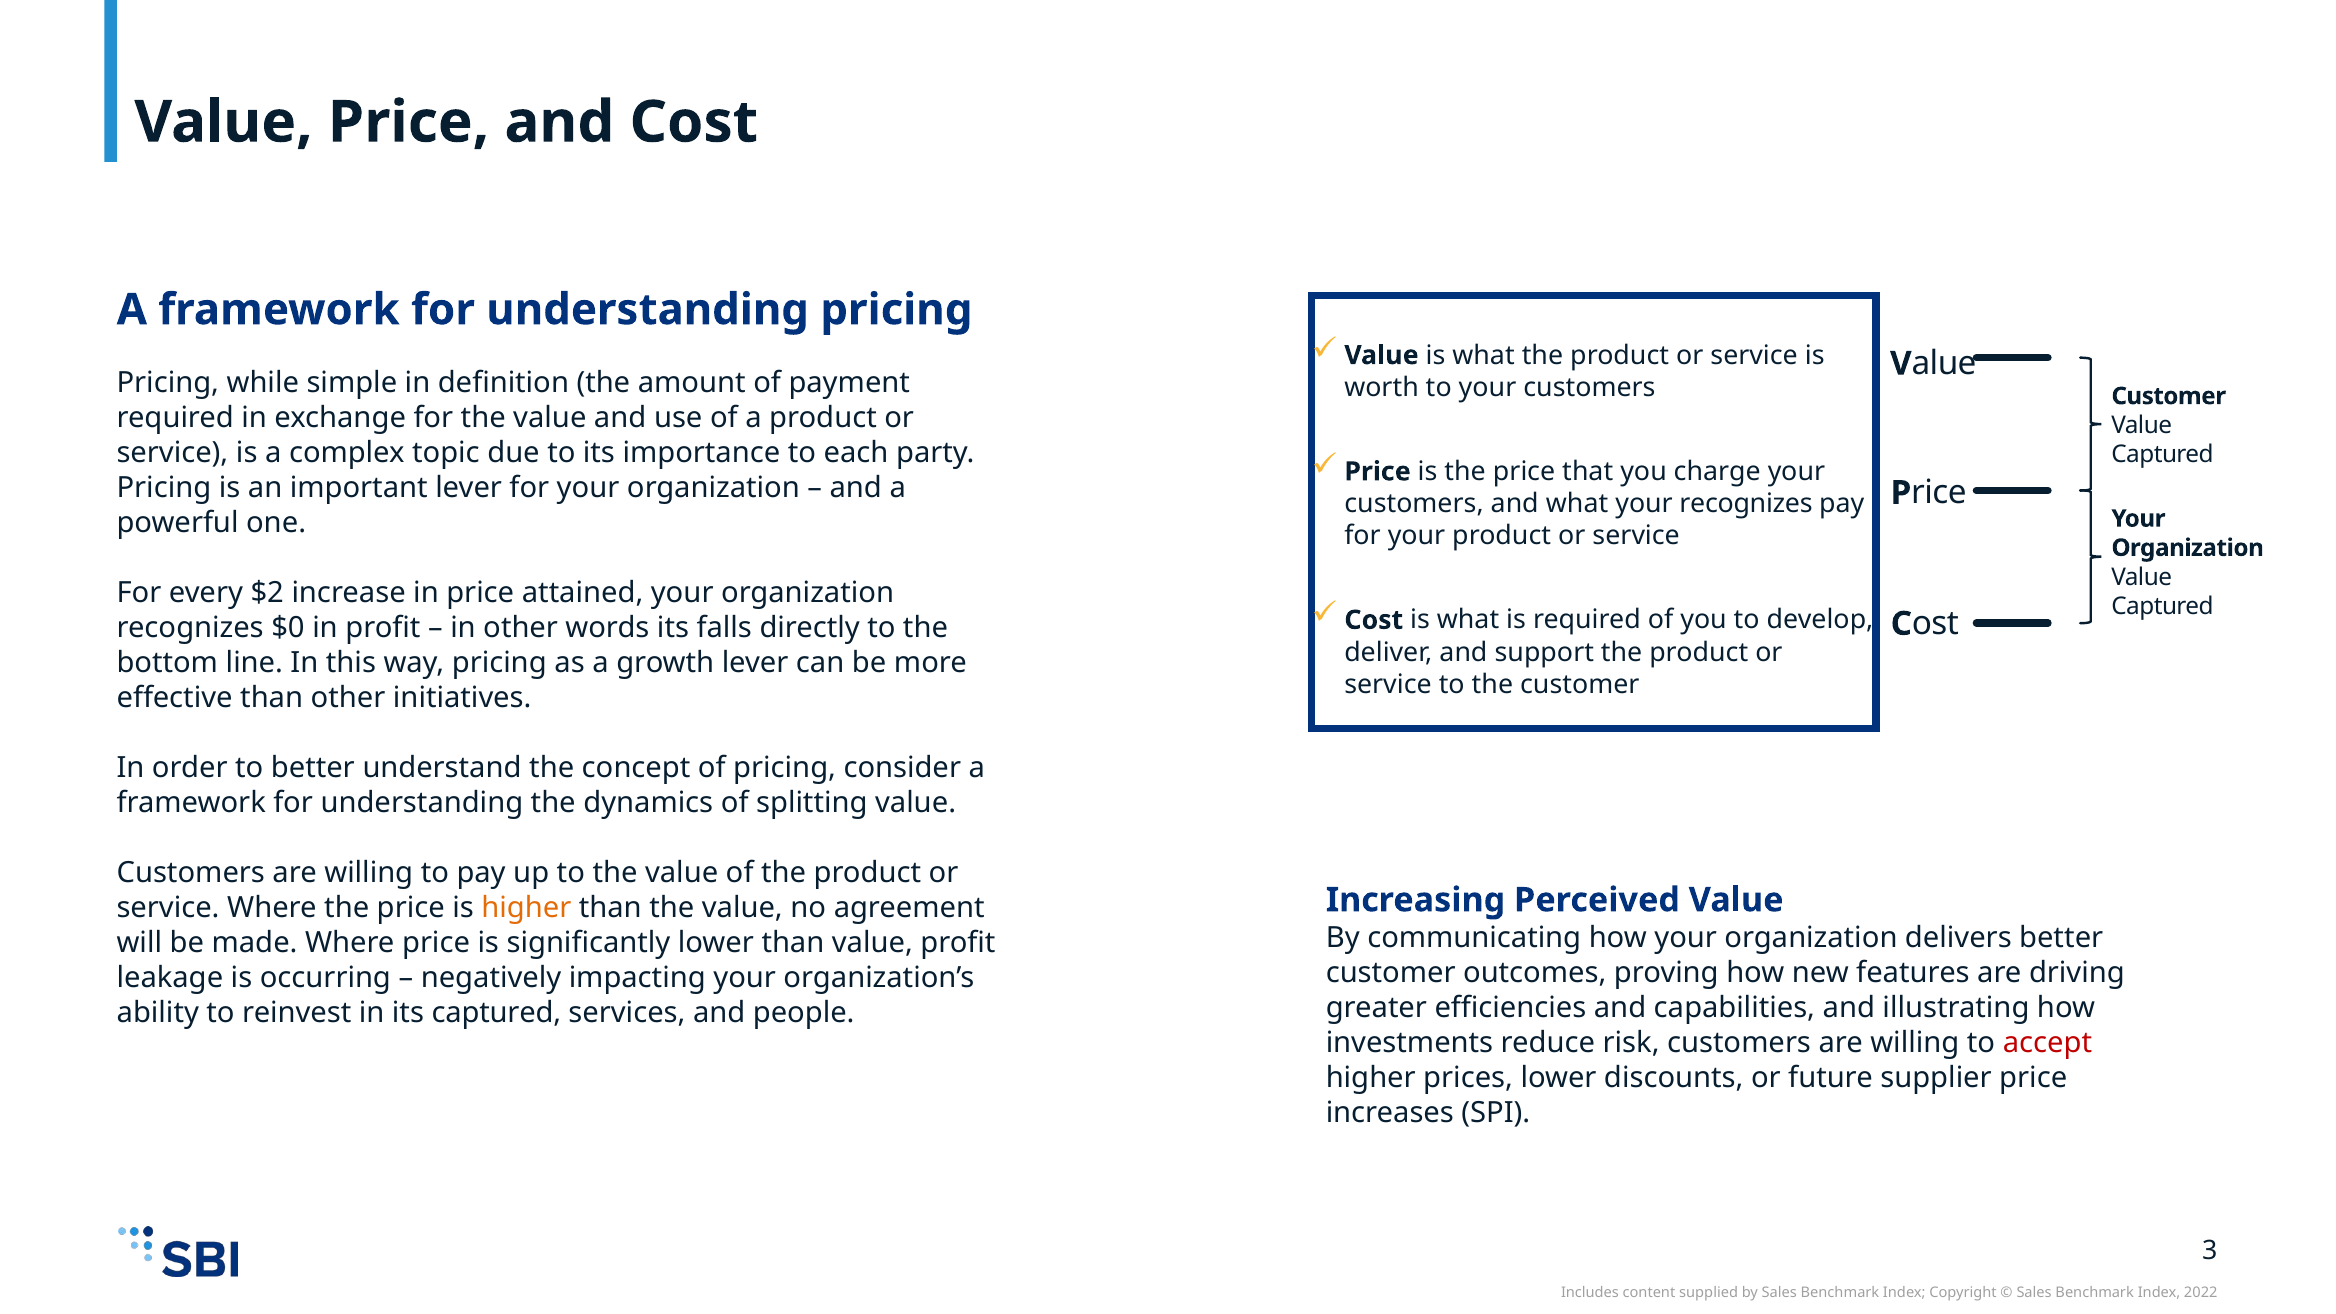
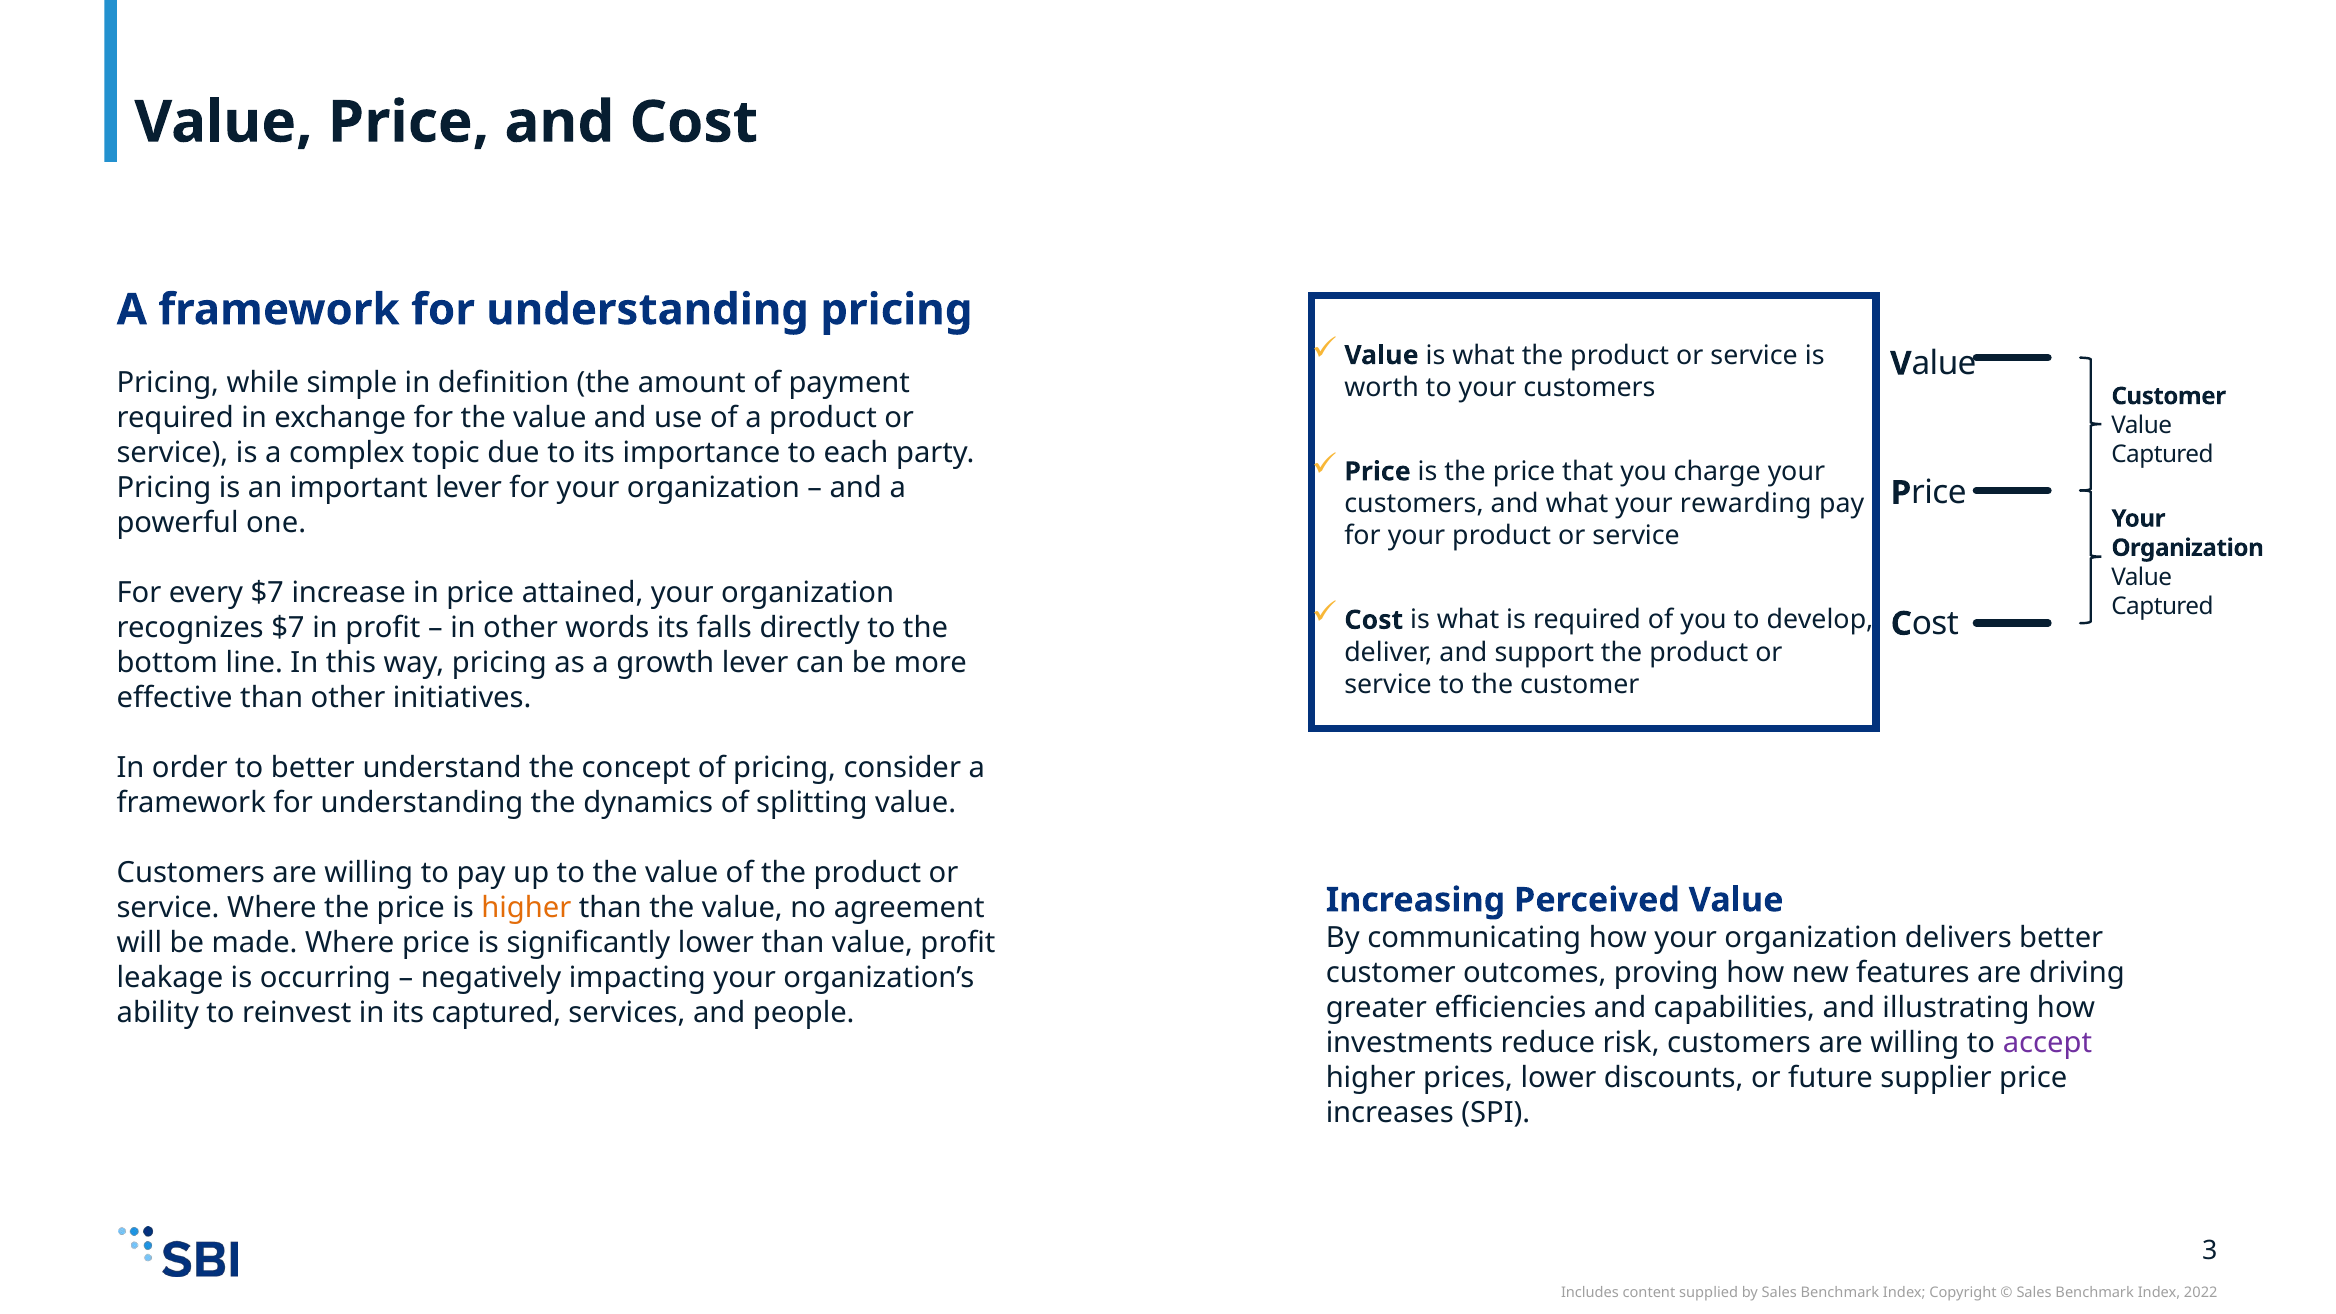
your recognizes: recognizes -> rewarding
every $2: $2 -> $7
recognizes $0: $0 -> $7
accept colour: red -> purple
